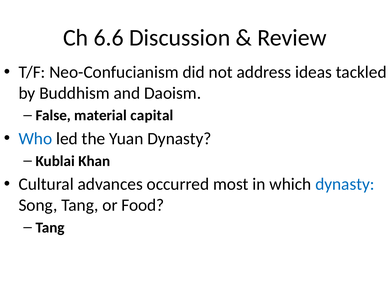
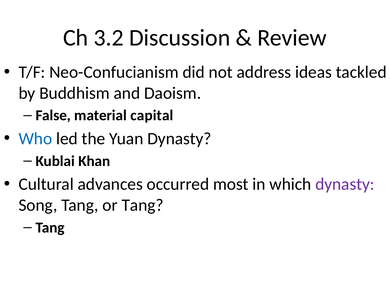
6.6: 6.6 -> 3.2
dynasty at (345, 184) colour: blue -> purple
or Food: Food -> Tang
